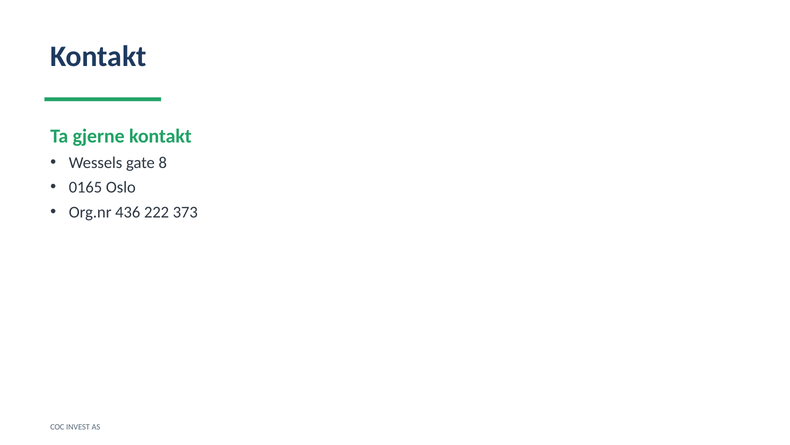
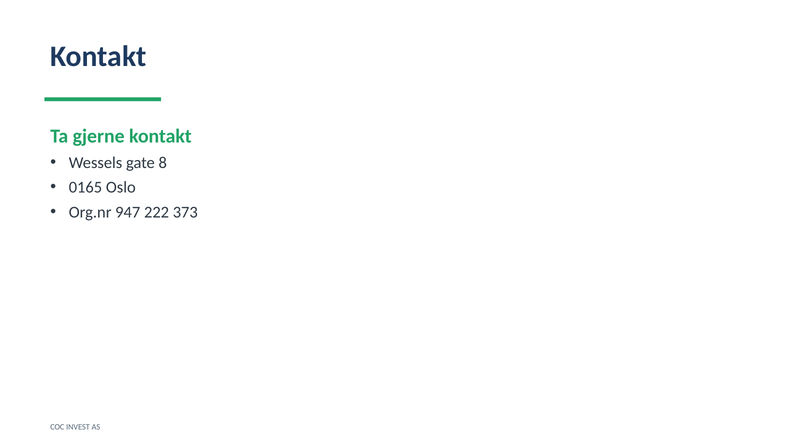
436: 436 -> 947
